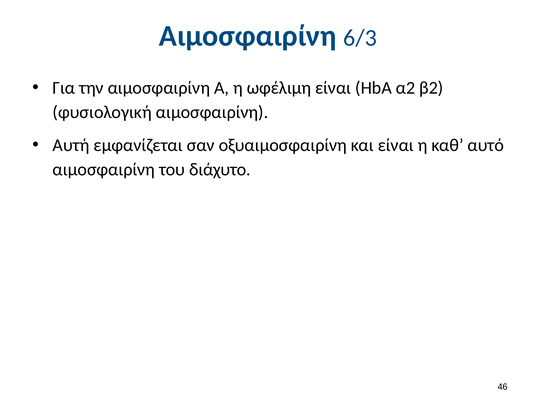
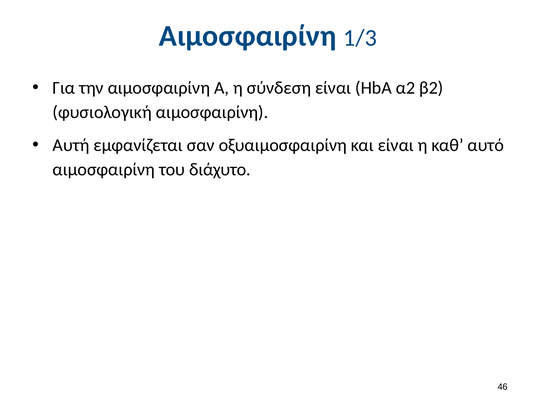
6/3: 6/3 -> 1/3
ωφέλιμη: ωφέλιμη -> σύνδεση
